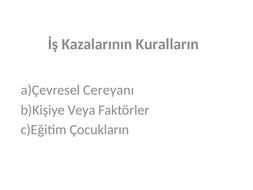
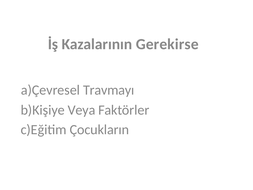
Kuralların: Kuralların -> Gerekirse
Cereyanı: Cereyanı -> Travmayı
